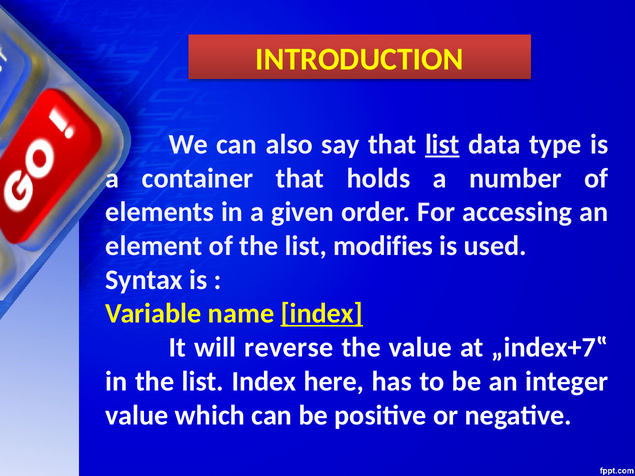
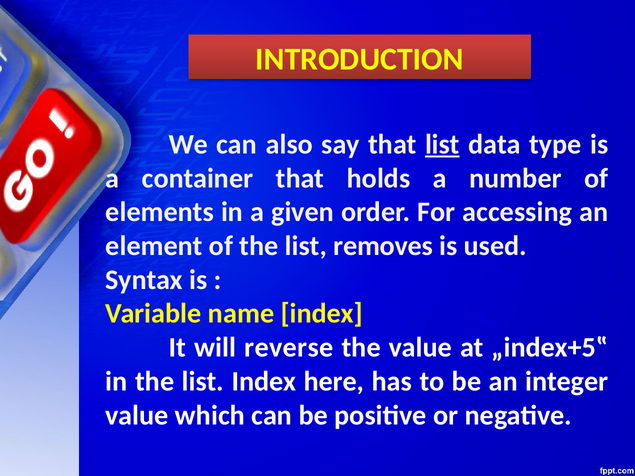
modifies: modifies -> removes
index at (322, 314) underline: present -> none
„index+7‟: „index+7‟ -> „index+5‟
